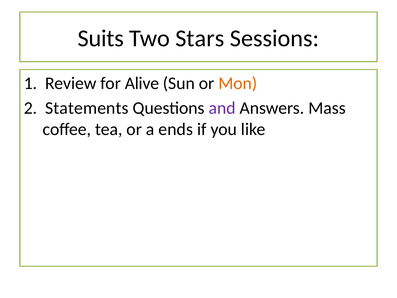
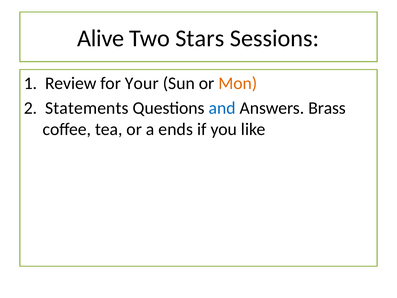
Suits: Suits -> Alive
Alive: Alive -> Your
and colour: purple -> blue
Mass: Mass -> Brass
